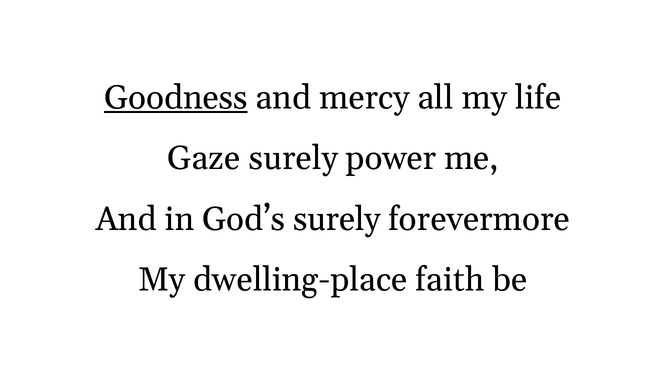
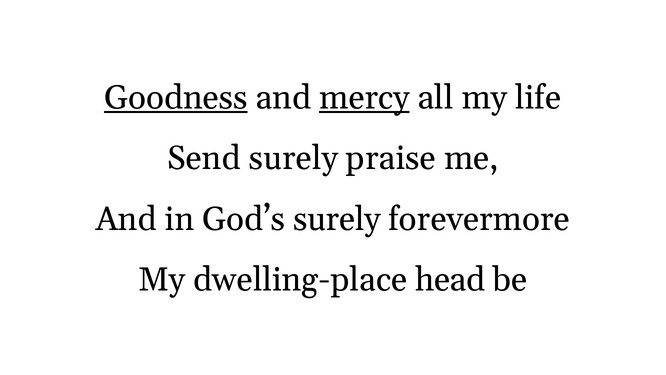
mercy underline: none -> present
Gaze: Gaze -> Send
power: power -> praise
faith: faith -> head
